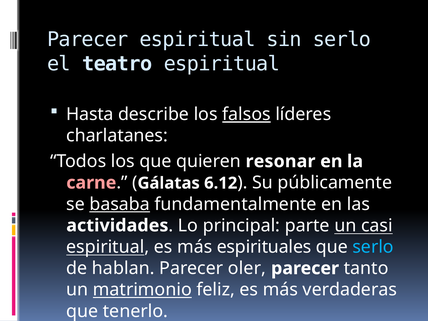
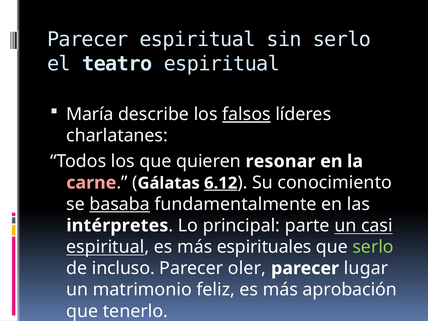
Hasta: Hasta -> María
6.12 underline: none -> present
públicamente: públicamente -> conocimiento
actividades: actividades -> intérpretes
serlo at (373, 247) colour: light blue -> light green
hablan: hablan -> incluso
tanto: tanto -> lugar
matrimonio underline: present -> none
verdaderas: verdaderas -> aprobación
